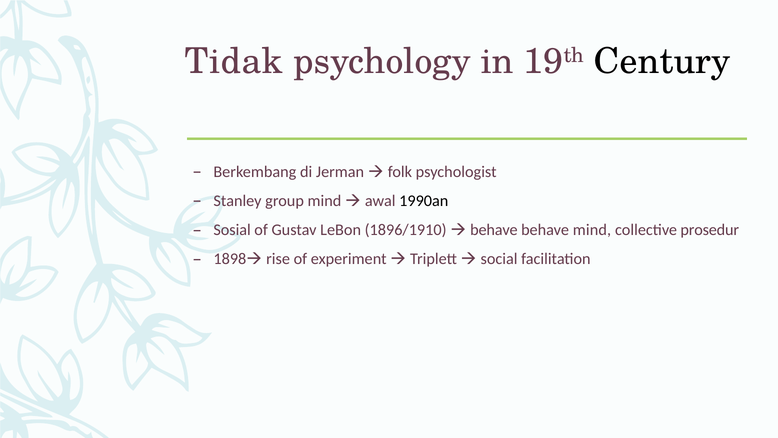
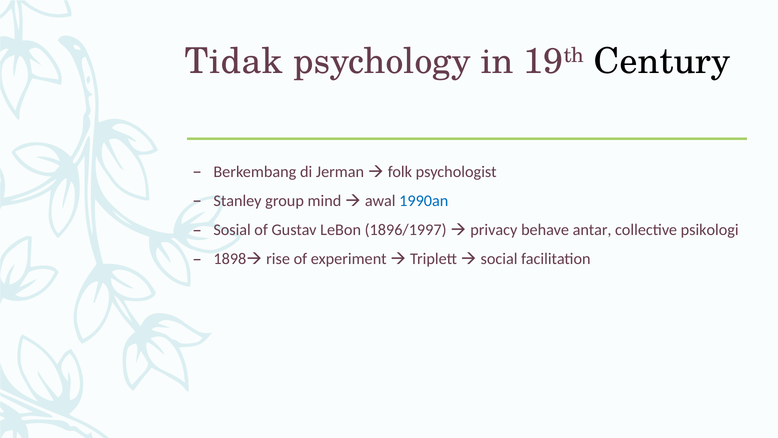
1990an colour: black -> blue
1896/1910: 1896/1910 -> 1896/1997
behave at (494, 230): behave -> privacy
behave mind: mind -> antar
prosedur: prosedur -> psikologi
